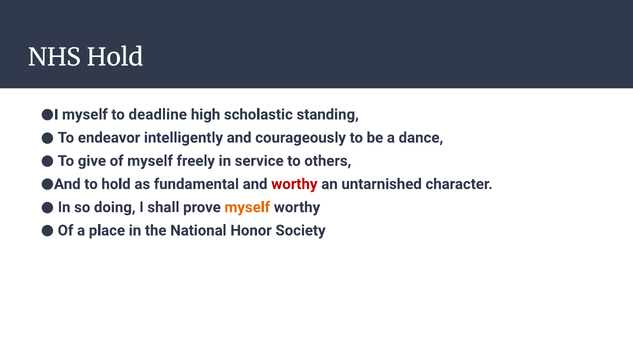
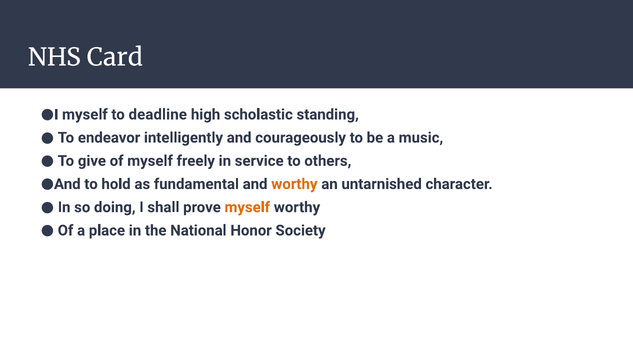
NHS Hold: Hold -> Card
dance: dance -> music
worthy at (294, 184) colour: red -> orange
